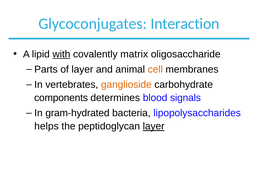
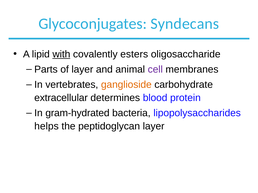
Interaction: Interaction -> Syndecans
matrix: matrix -> esters
cell colour: orange -> purple
components: components -> extracellular
signals: signals -> protein
layer at (154, 127) underline: present -> none
